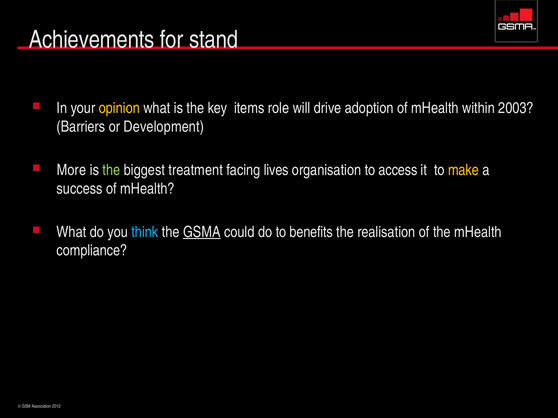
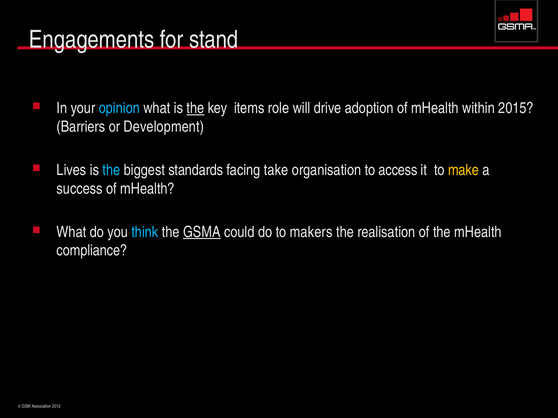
Achievements: Achievements -> Engagements
opinion colour: yellow -> light blue
the at (195, 108) underline: none -> present
2003: 2003 -> 2015
More: More -> Lives
the at (111, 170) colour: light green -> light blue
treatment: treatment -> standards
lives: lives -> take
benefits: benefits -> makers
